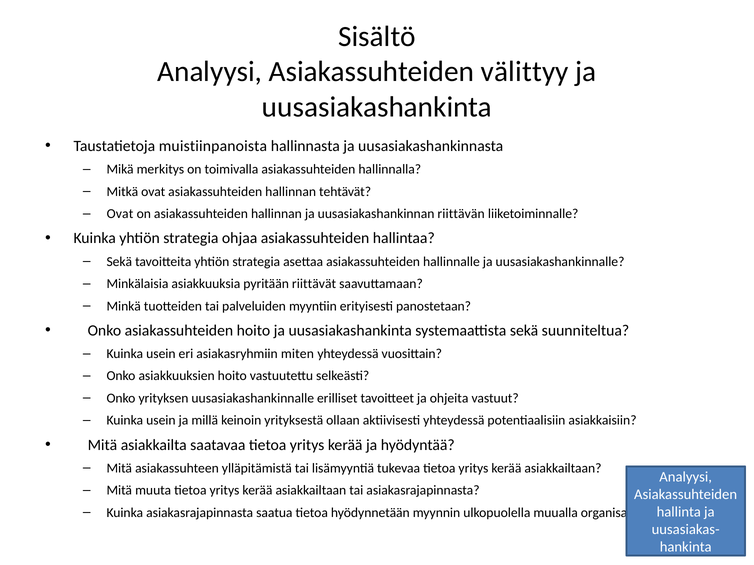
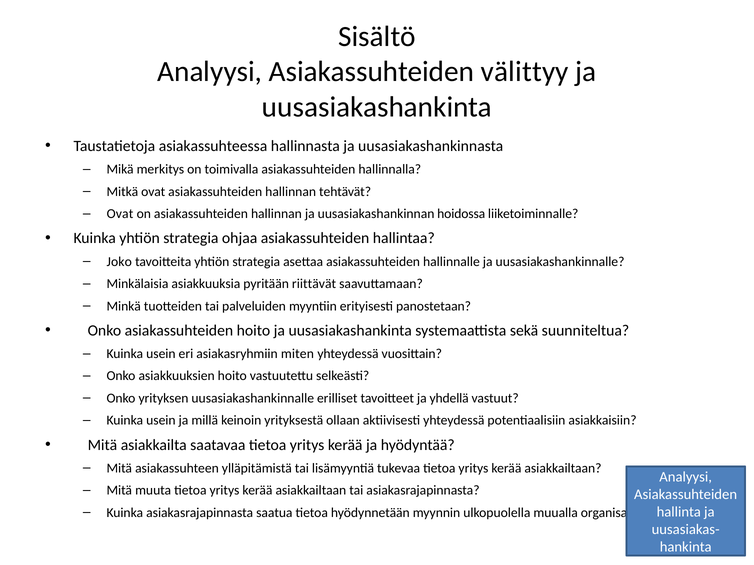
muistiinpanoista: muistiinpanoista -> asiakassuhteessa
riittävän: riittävän -> hoidossa
Sekä at (119, 262): Sekä -> Joko
ohjeita: ohjeita -> yhdellä
